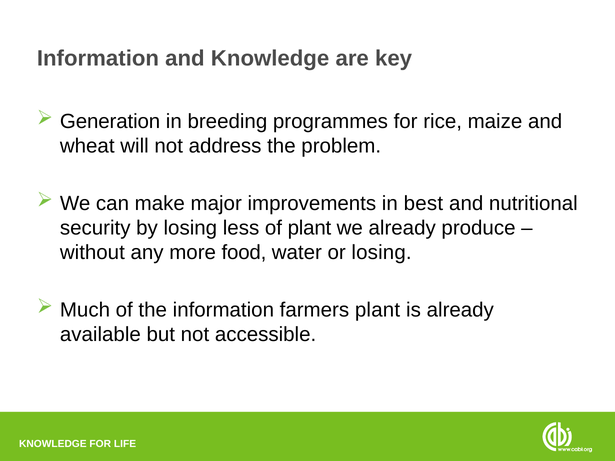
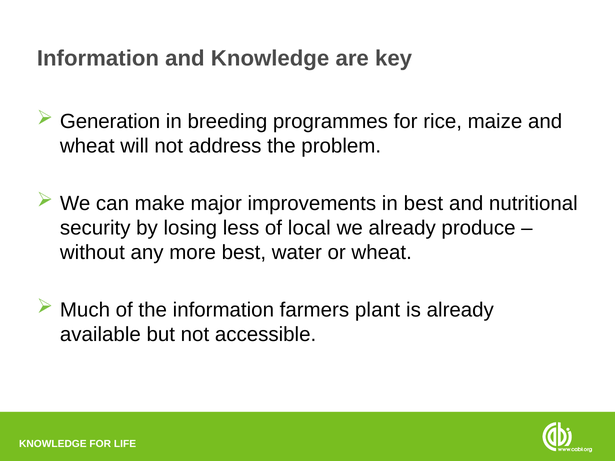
of plant: plant -> local
more food: food -> best
or losing: losing -> wheat
